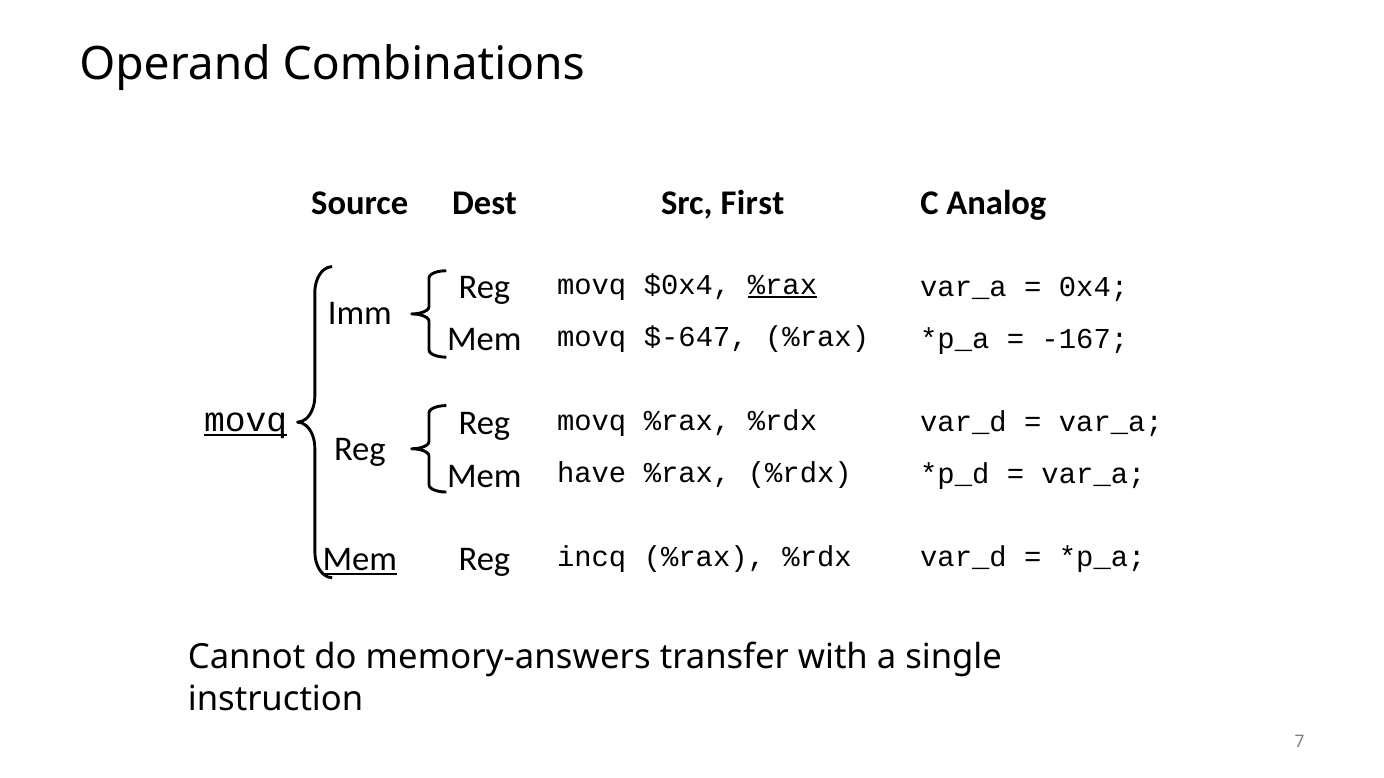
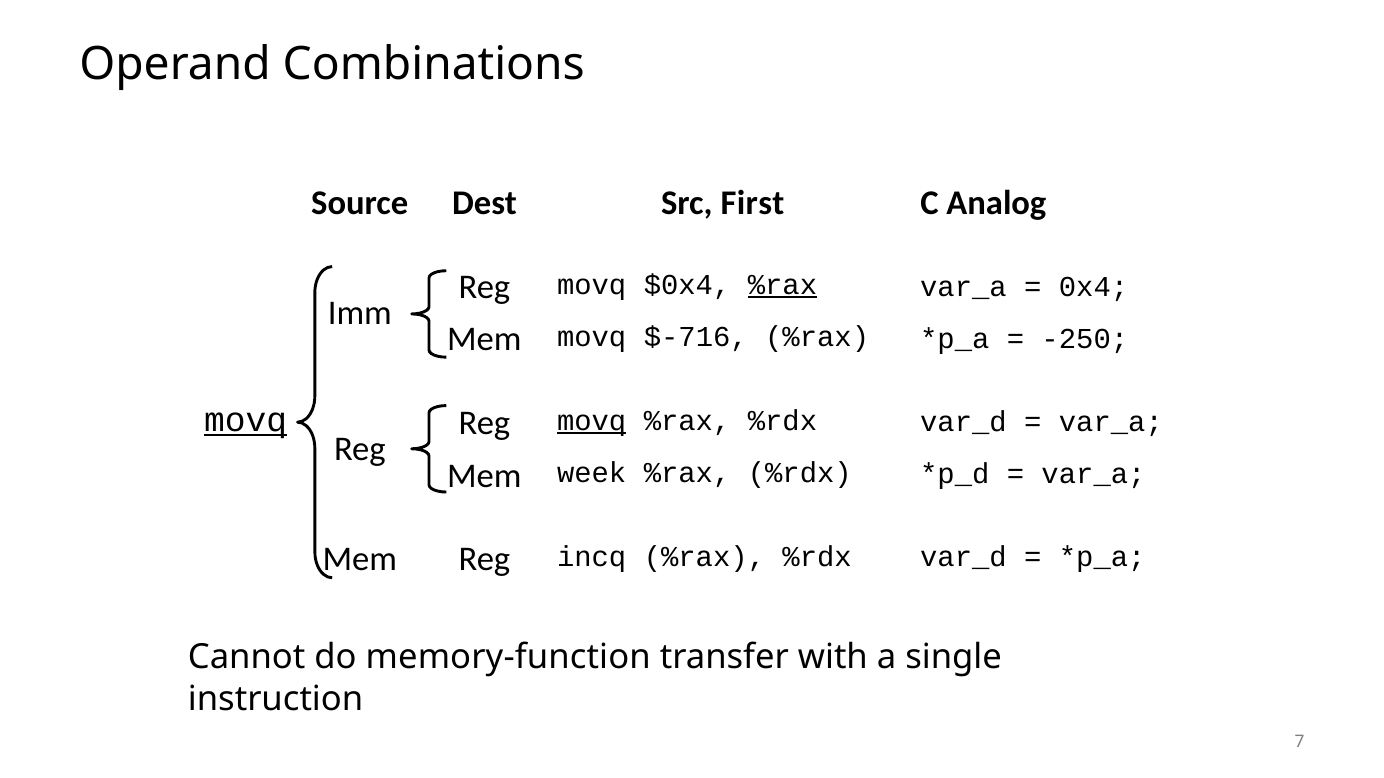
$-647: $-647 -> $-716
-167: -167 -> -250
movq at (592, 421) underline: none -> present
have: have -> week
Mem at (360, 560) underline: present -> none
memory-answers: memory-answers -> memory-function
